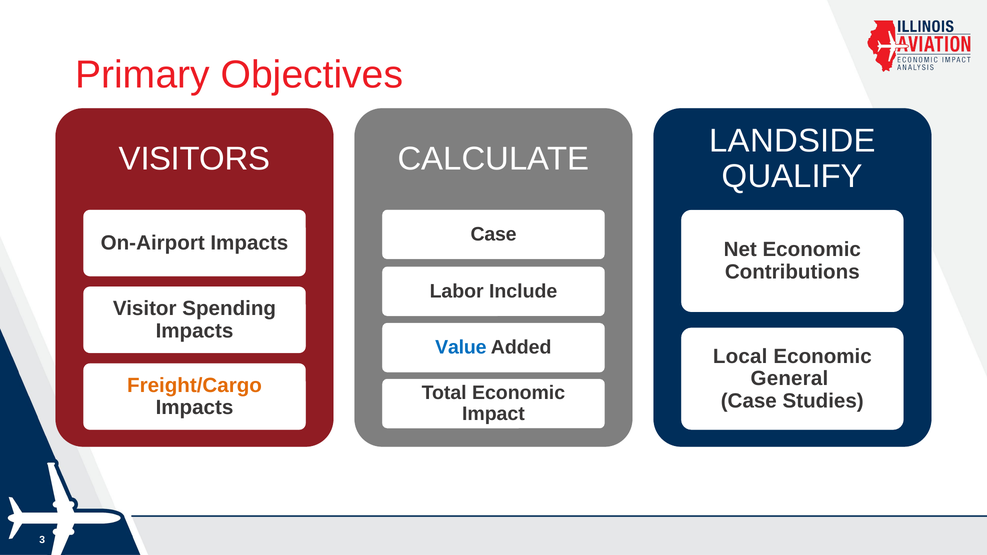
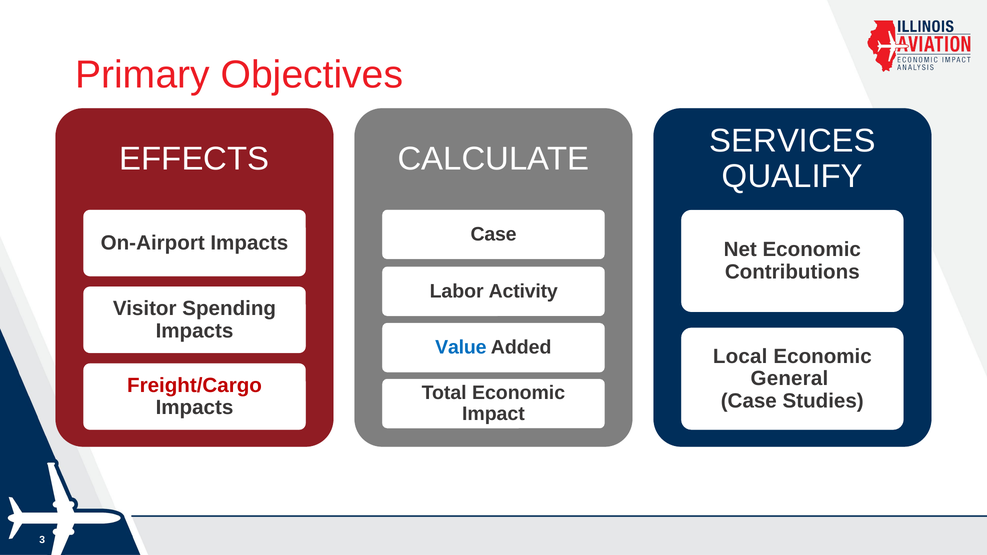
LANDSIDE: LANDSIDE -> SERVICES
VISITORS: VISITORS -> EFFECTS
Include: Include -> Activity
Freight/Cargo colour: orange -> red
